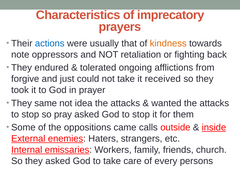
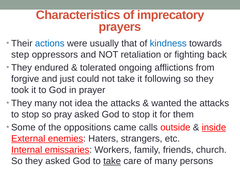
kindness colour: orange -> blue
note: note -> step
received: received -> following
They same: same -> many
take at (112, 161) underline: none -> present
of every: every -> many
